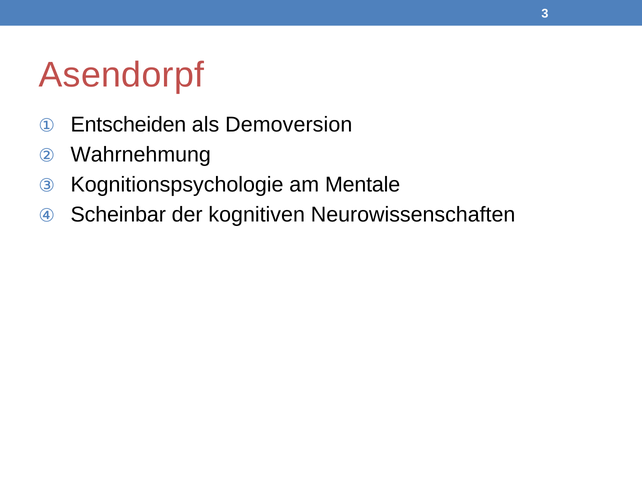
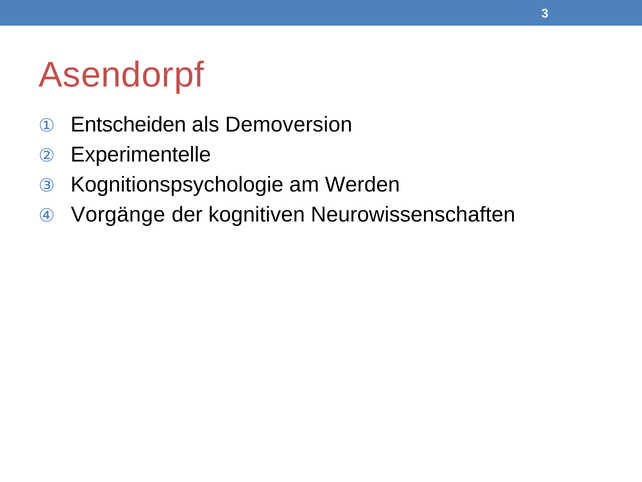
Wahrnehmung: Wahrnehmung -> Experimentelle
Mentale: Mentale -> Werden
Scheinbar: Scheinbar -> Vorgänge
